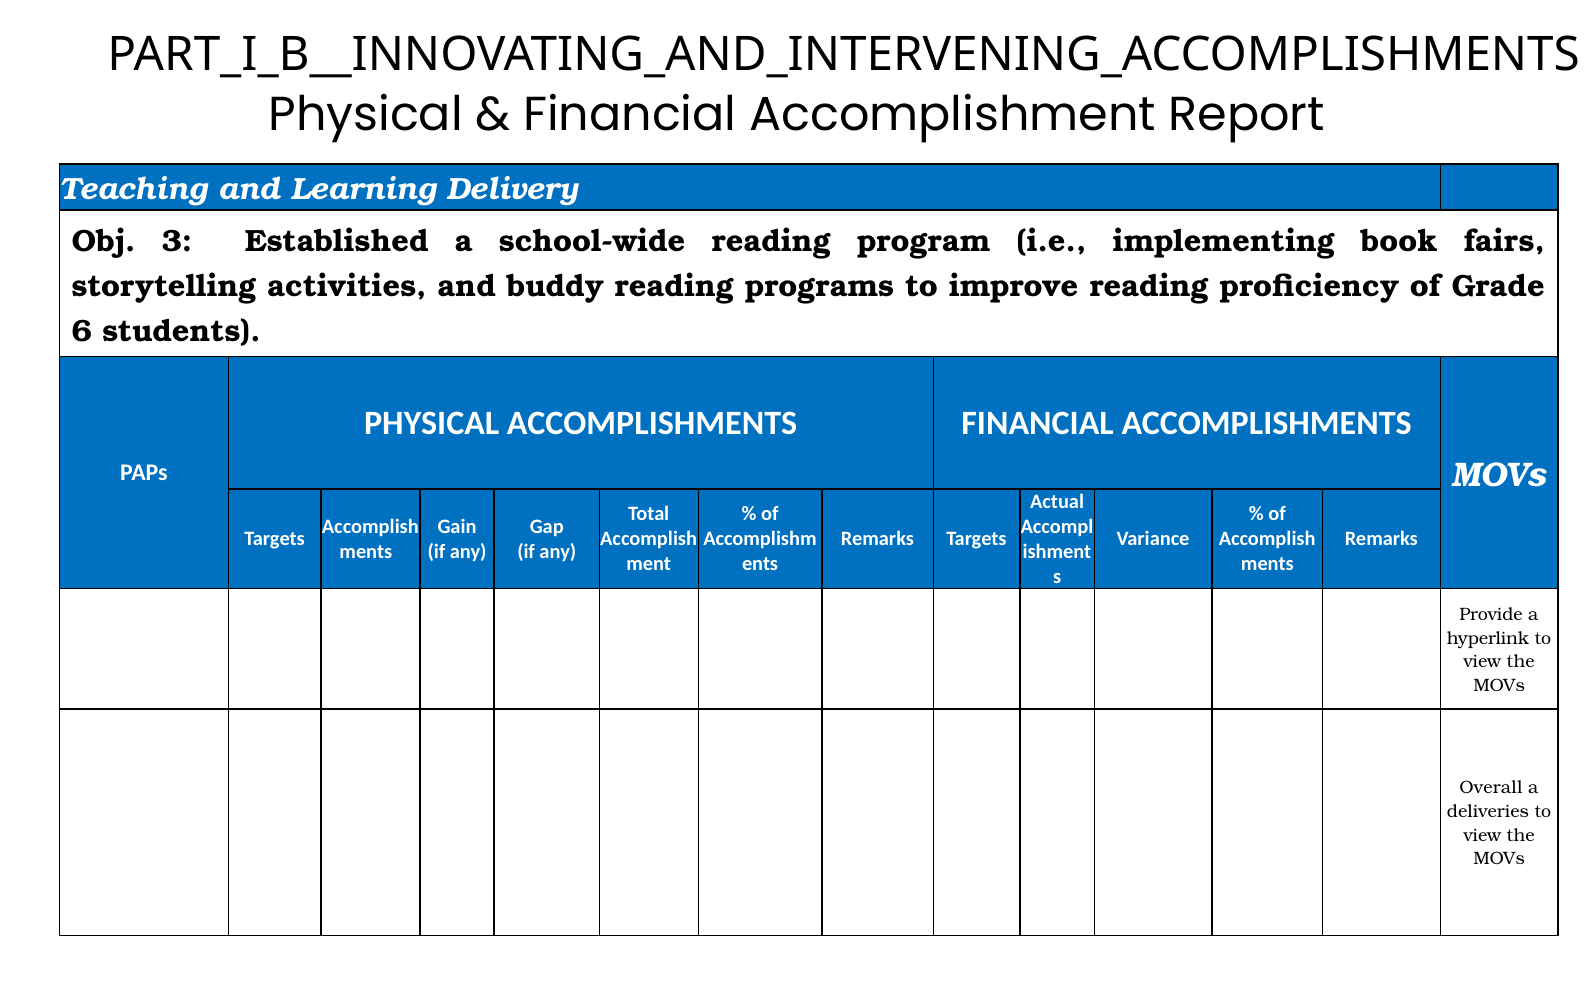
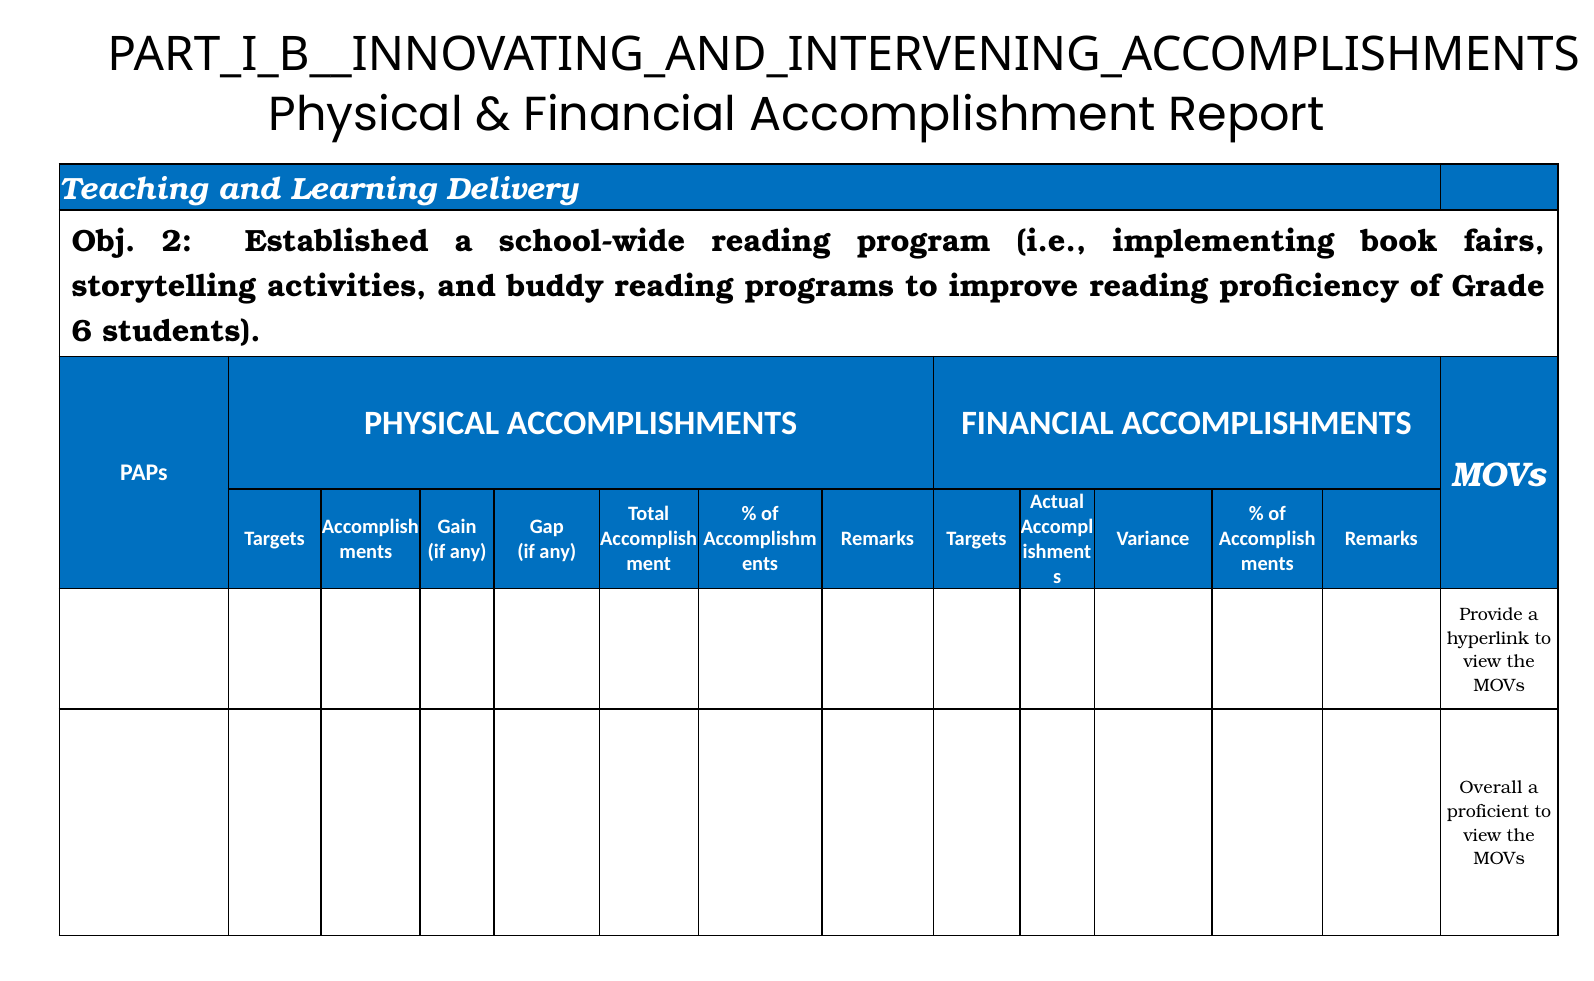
3: 3 -> 2
deliveries: deliveries -> proficient
